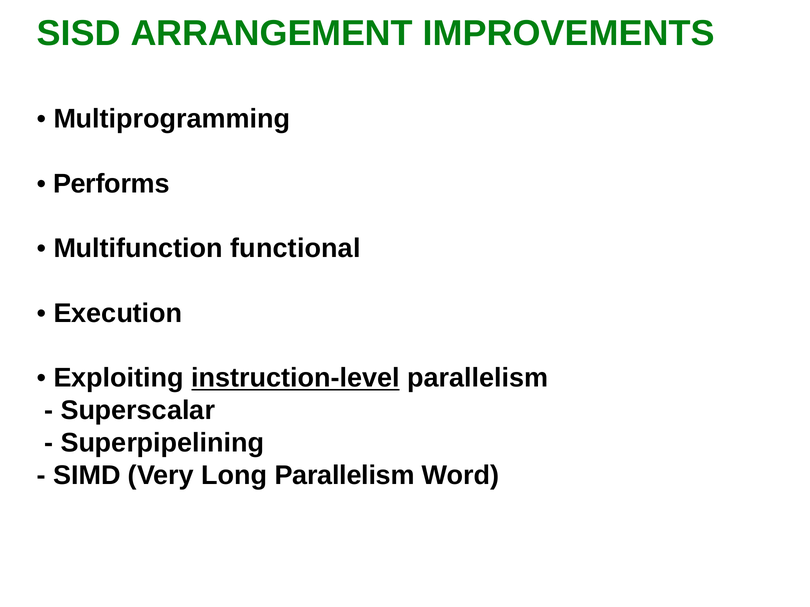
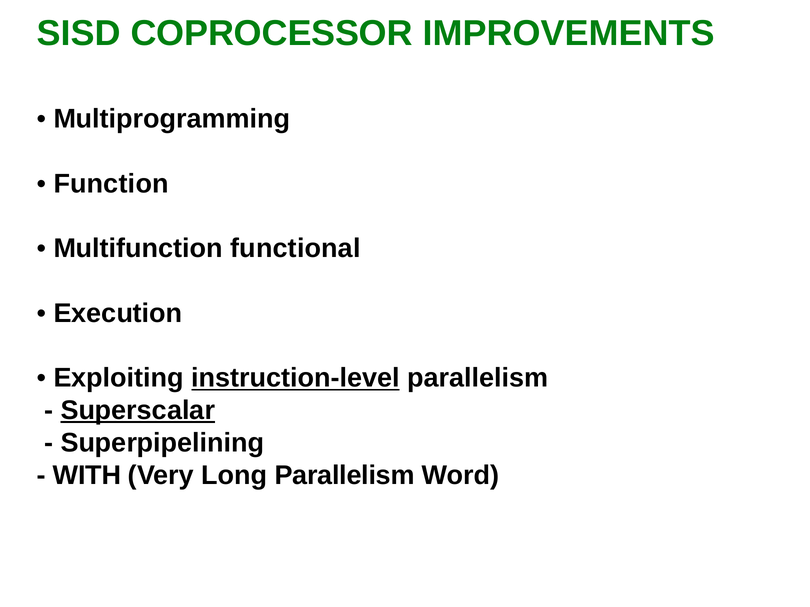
ARRANGEMENT: ARRANGEMENT -> COPROCESSOR
Performs: Performs -> Function
Superscalar underline: none -> present
SIMD: SIMD -> WITH
